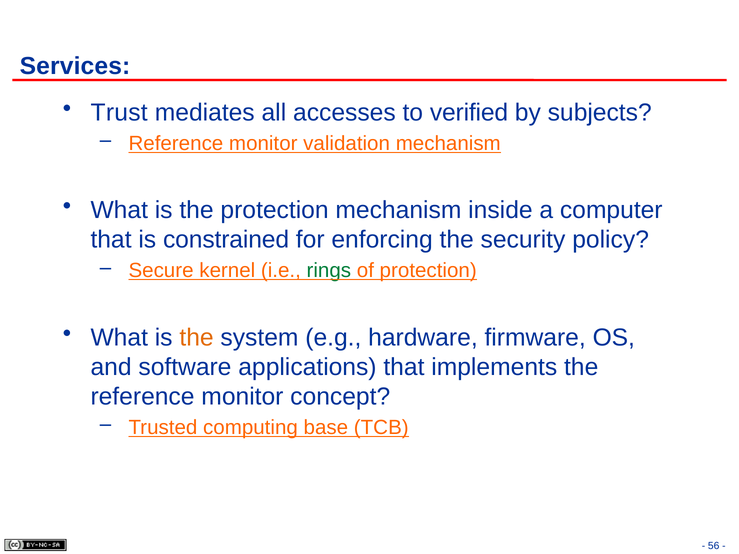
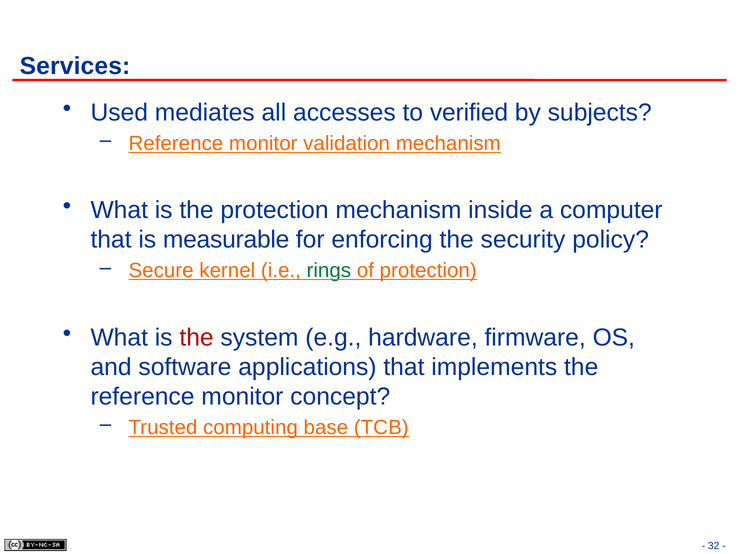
Trust: Trust -> Used
constrained: constrained -> measurable
the at (197, 338) colour: orange -> red
56: 56 -> 32
